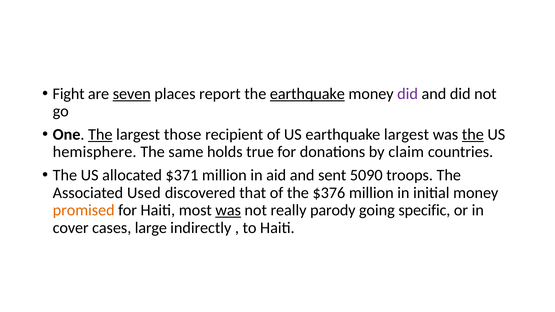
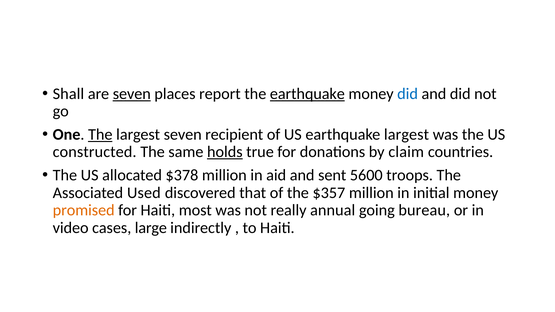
Fight: Fight -> Shall
did at (408, 94) colour: purple -> blue
largest those: those -> seven
the at (473, 135) underline: present -> none
hemisphere: hemisphere -> constructed
holds underline: none -> present
$371: $371 -> $378
5090: 5090 -> 5600
$376: $376 -> $357
was at (228, 210) underline: present -> none
parody: parody -> annual
specific: specific -> bureau
cover: cover -> video
